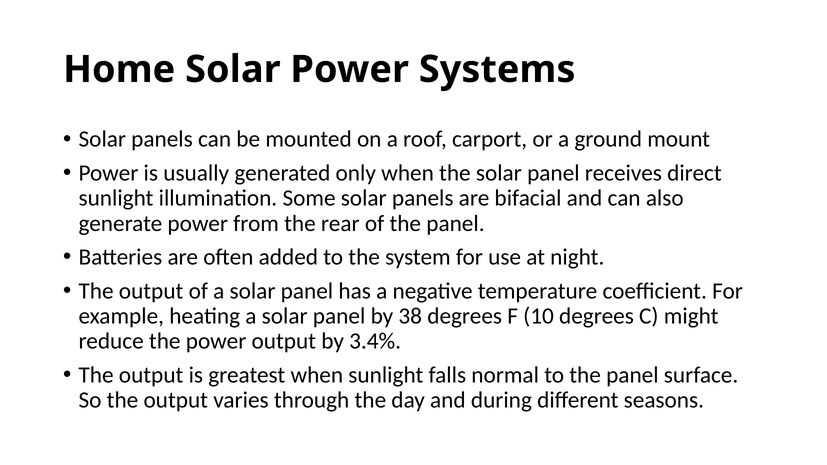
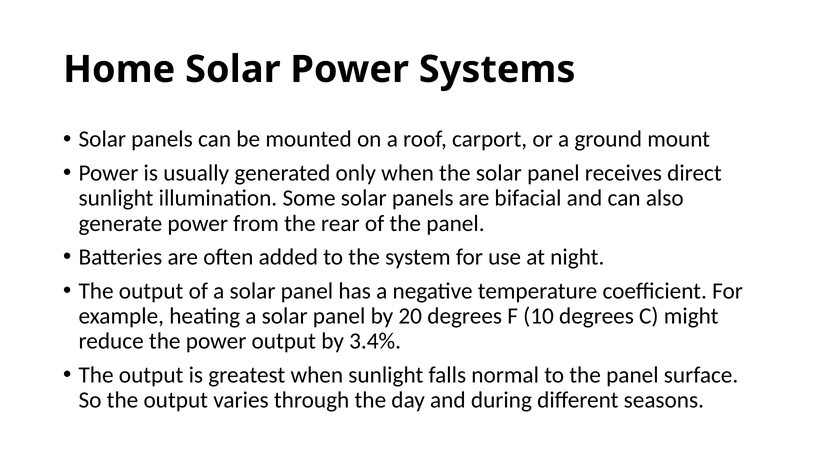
38: 38 -> 20
